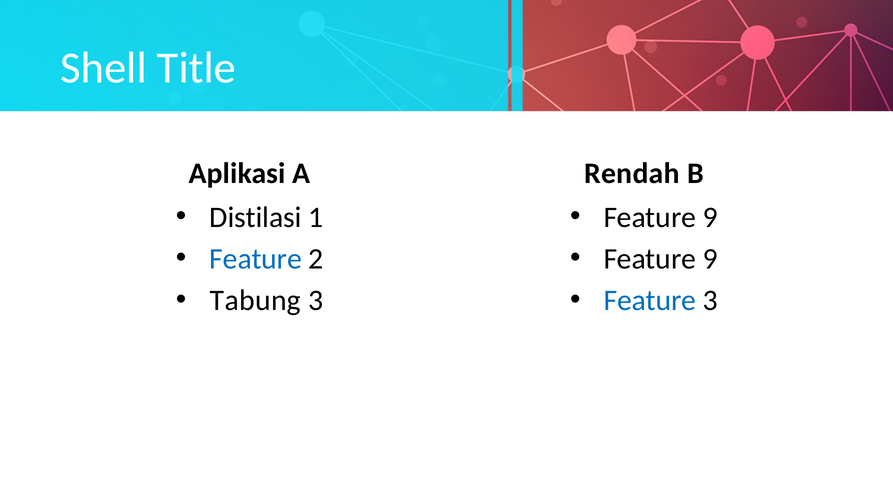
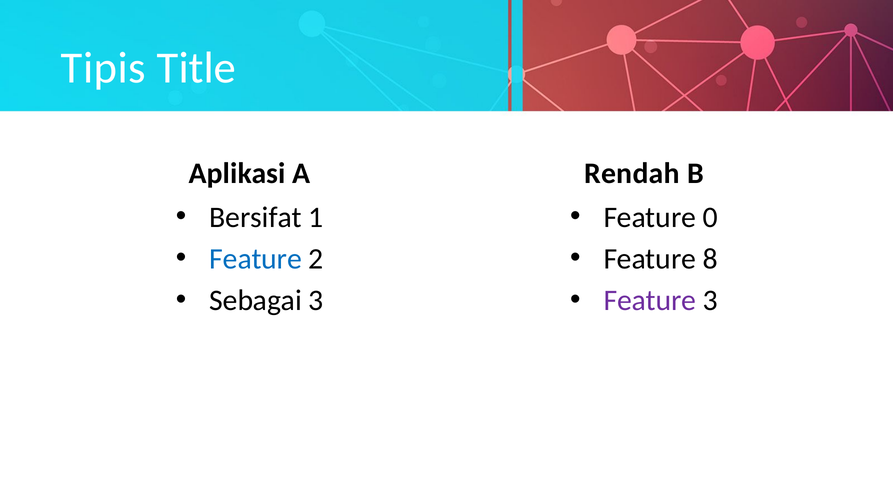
Shell: Shell -> Tipis
Distilasi: Distilasi -> Bersifat
9 at (710, 217): 9 -> 0
9 at (710, 259): 9 -> 8
Tabung: Tabung -> Sebagai
Feature at (650, 301) colour: blue -> purple
